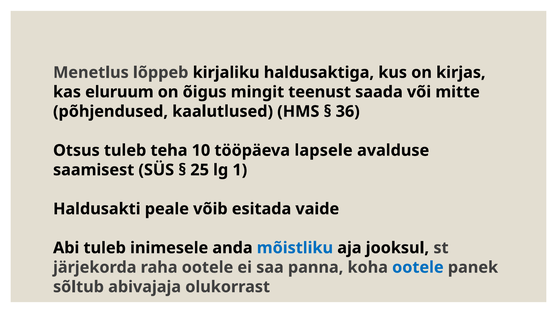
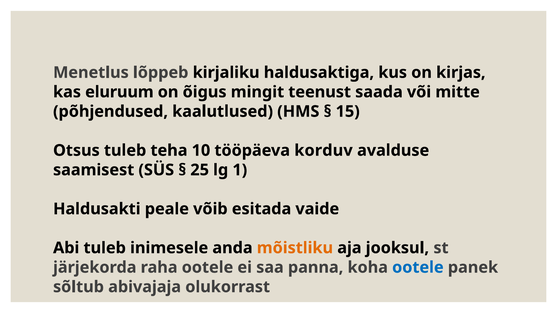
36: 36 -> 15
lapsele: lapsele -> korduv
mõistliku colour: blue -> orange
